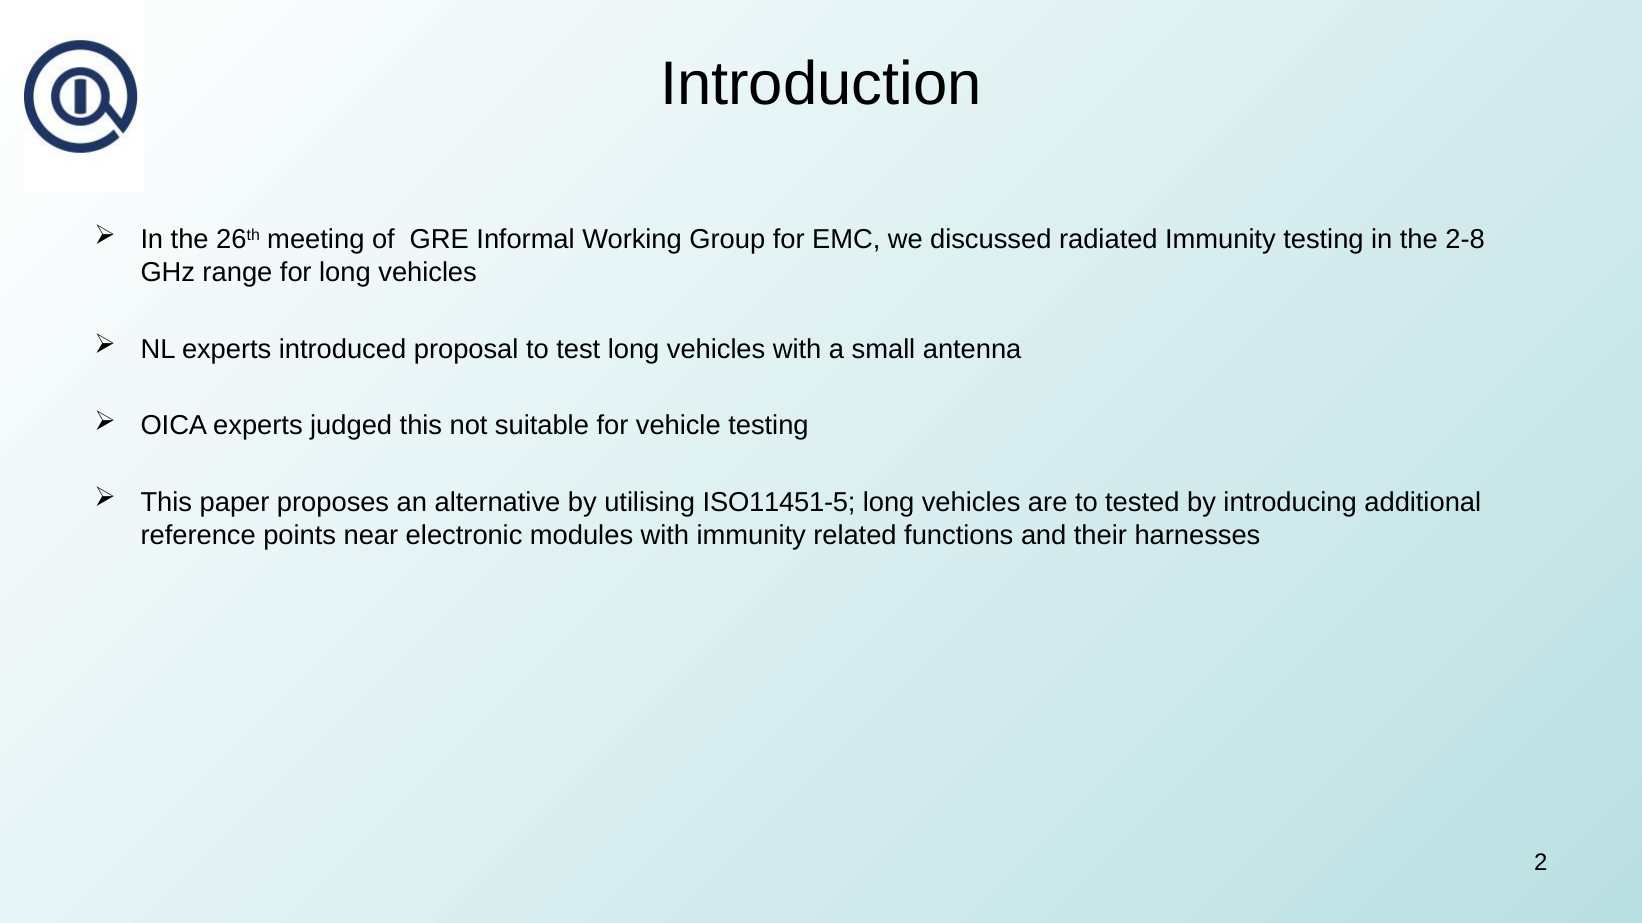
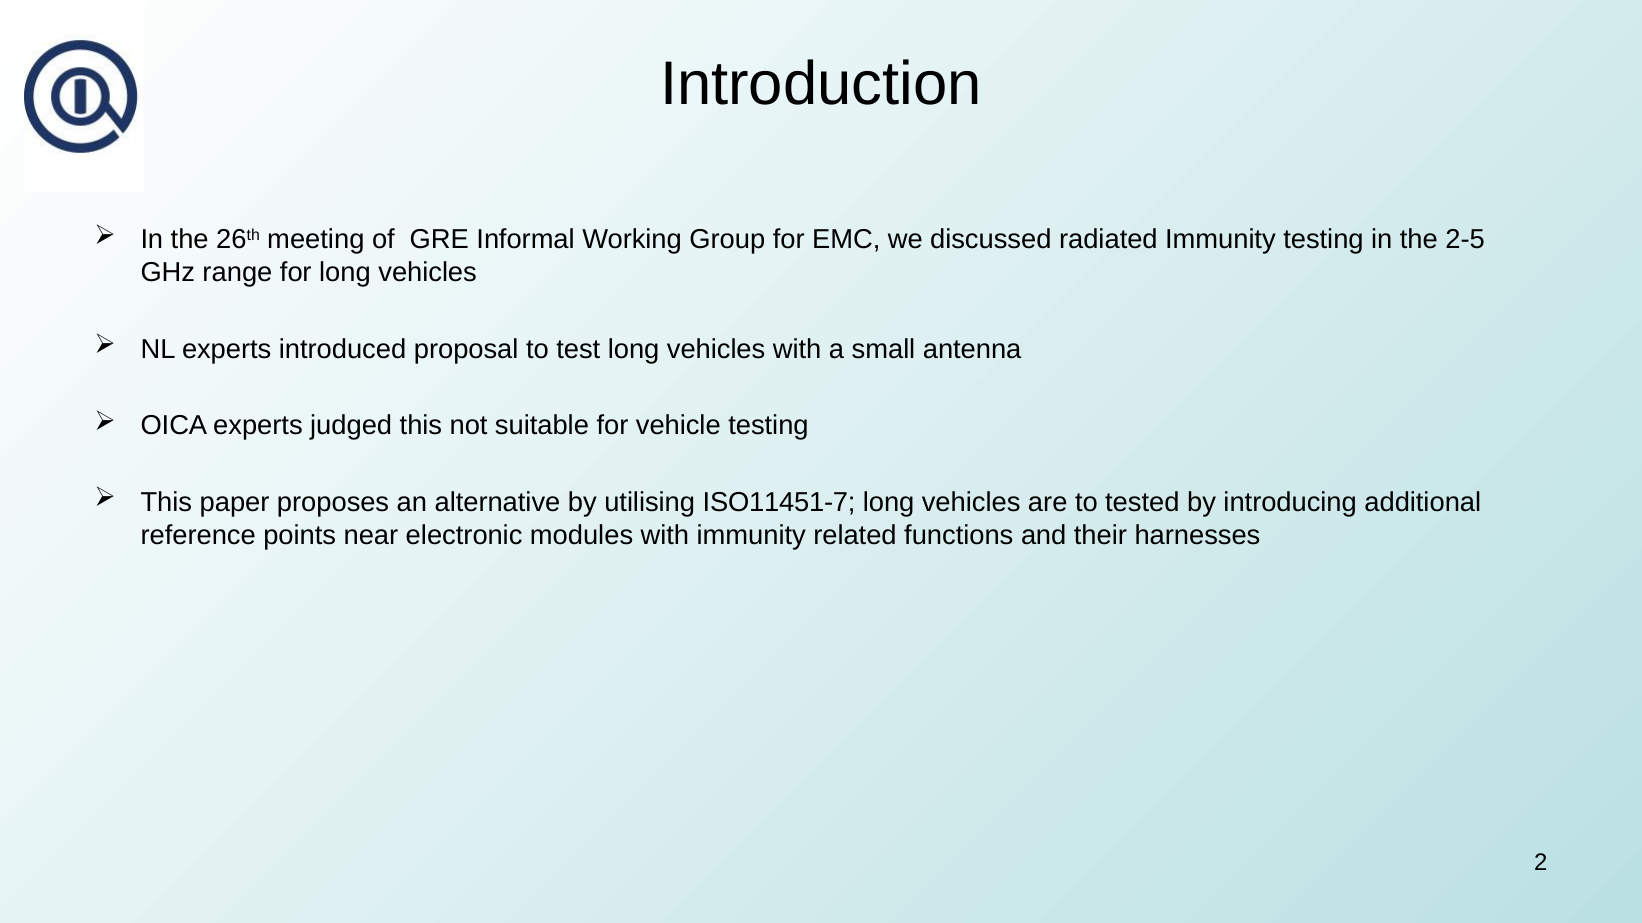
2-8: 2-8 -> 2-5
ISO11451-5: ISO11451-5 -> ISO11451-7
